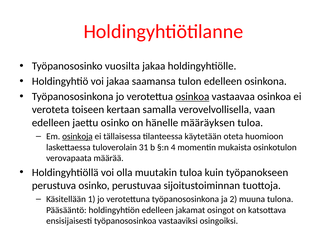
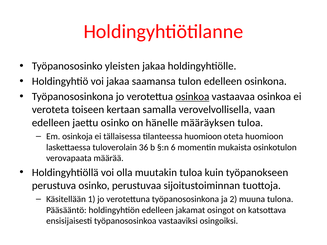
vuosilta: vuosilta -> yleisten
osinkoja underline: present -> none
tilanteessa käytetään: käytetään -> huomioon
31: 31 -> 36
4: 4 -> 6
